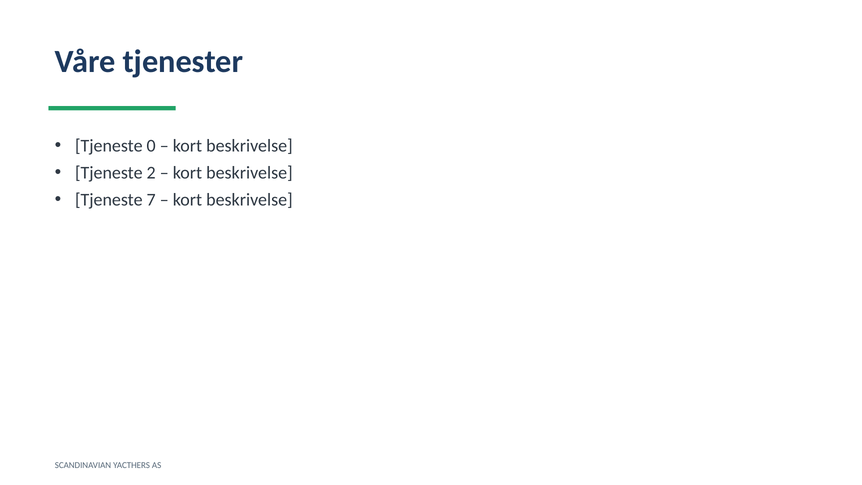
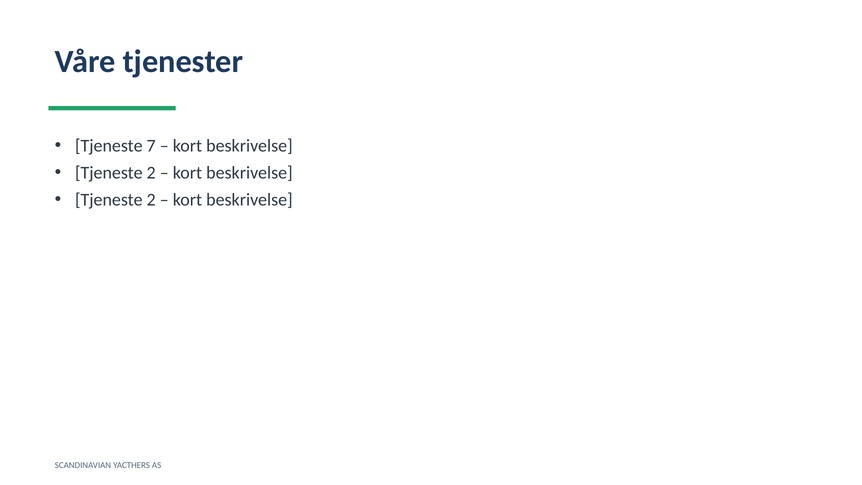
0: 0 -> 7
7 at (151, 200): 7 -> 2
